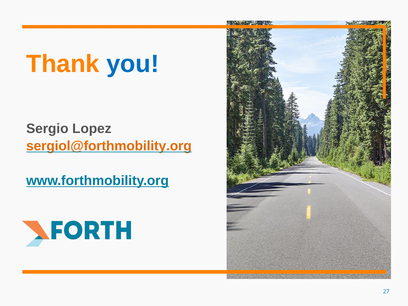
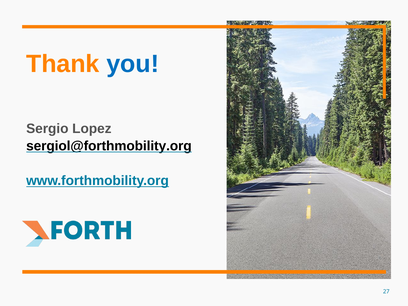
sergiol@forthmobility.org colour: orange -> black
